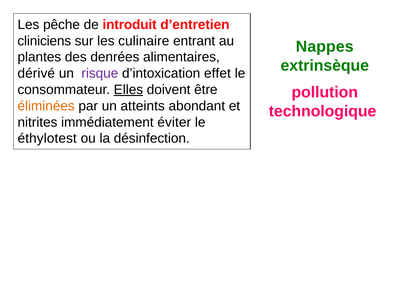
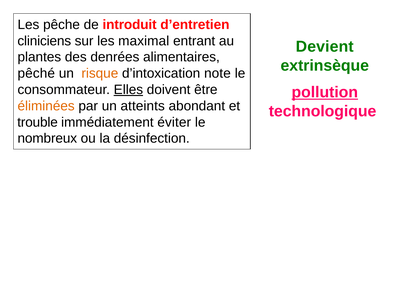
culinaire: culinaire -> maximal
Nappes: Nappes -> Devient
dérivé: dérivé -> pêché
risque colour: purple -> orange
effet: effet -> note
pollution underline: none -> present
nitrites: nitrites -> trouble
éthylotest: éthylotest -> nombreux
